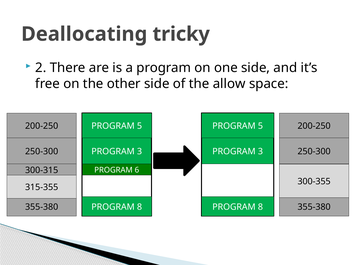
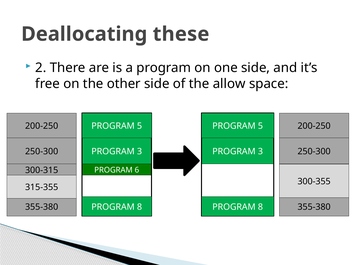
tricky: tricky -> these
